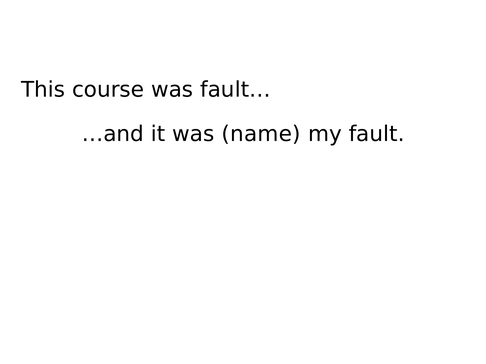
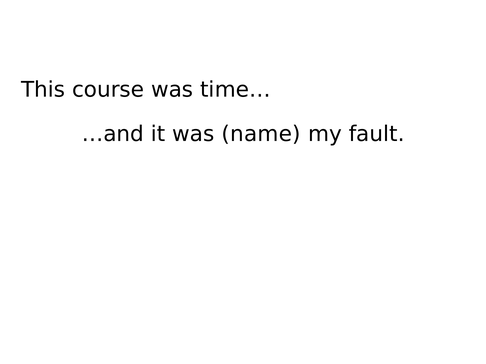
fault…: fault… -> time…
